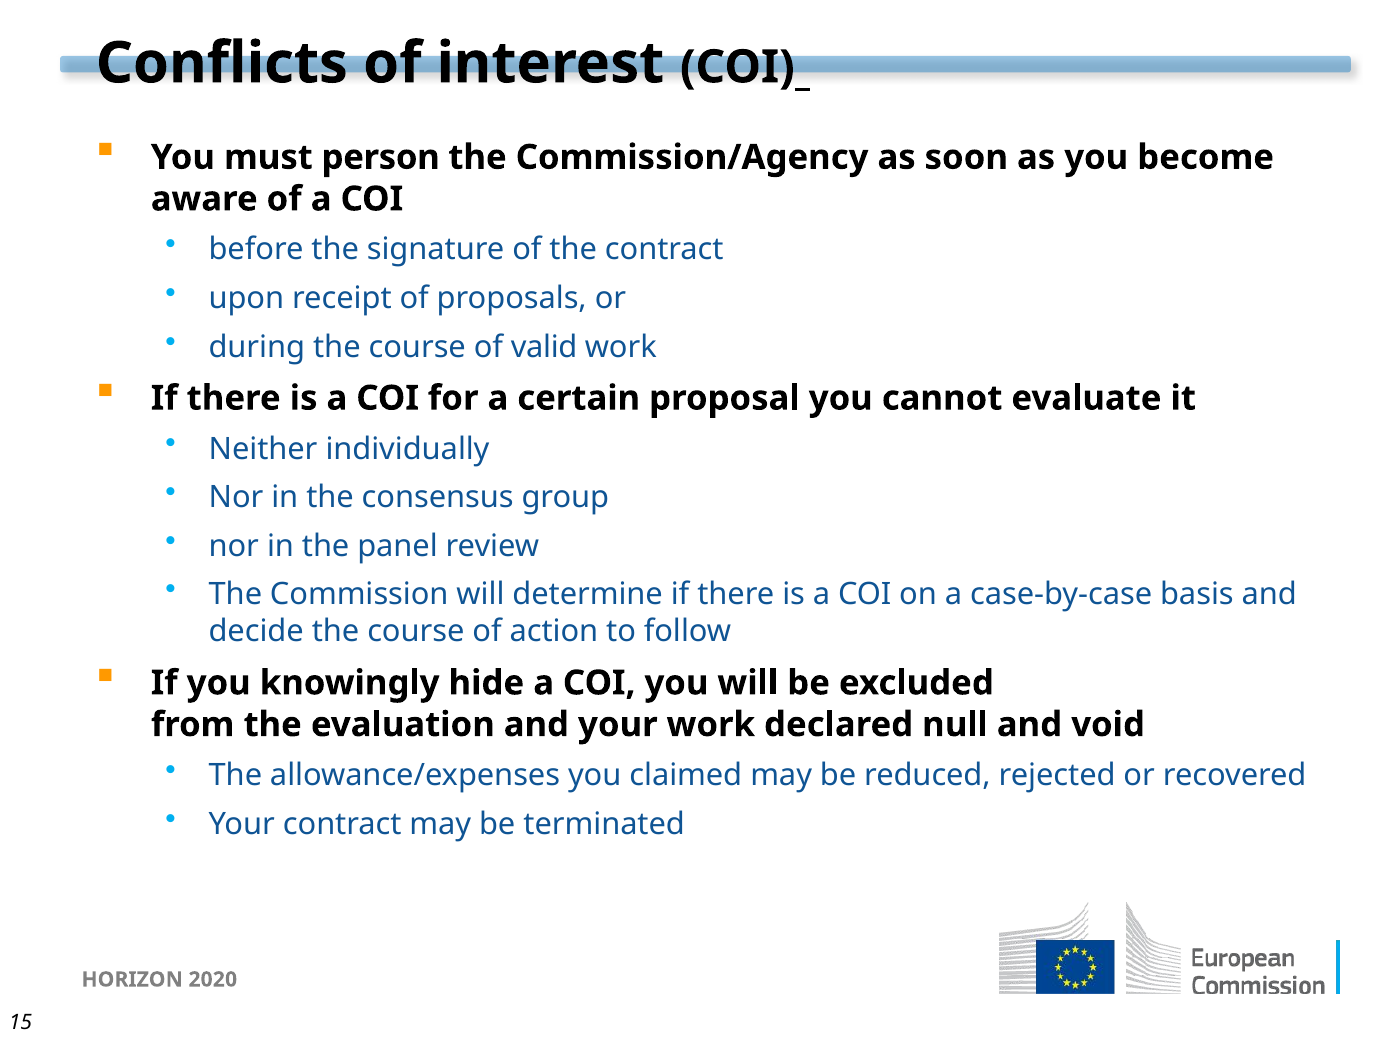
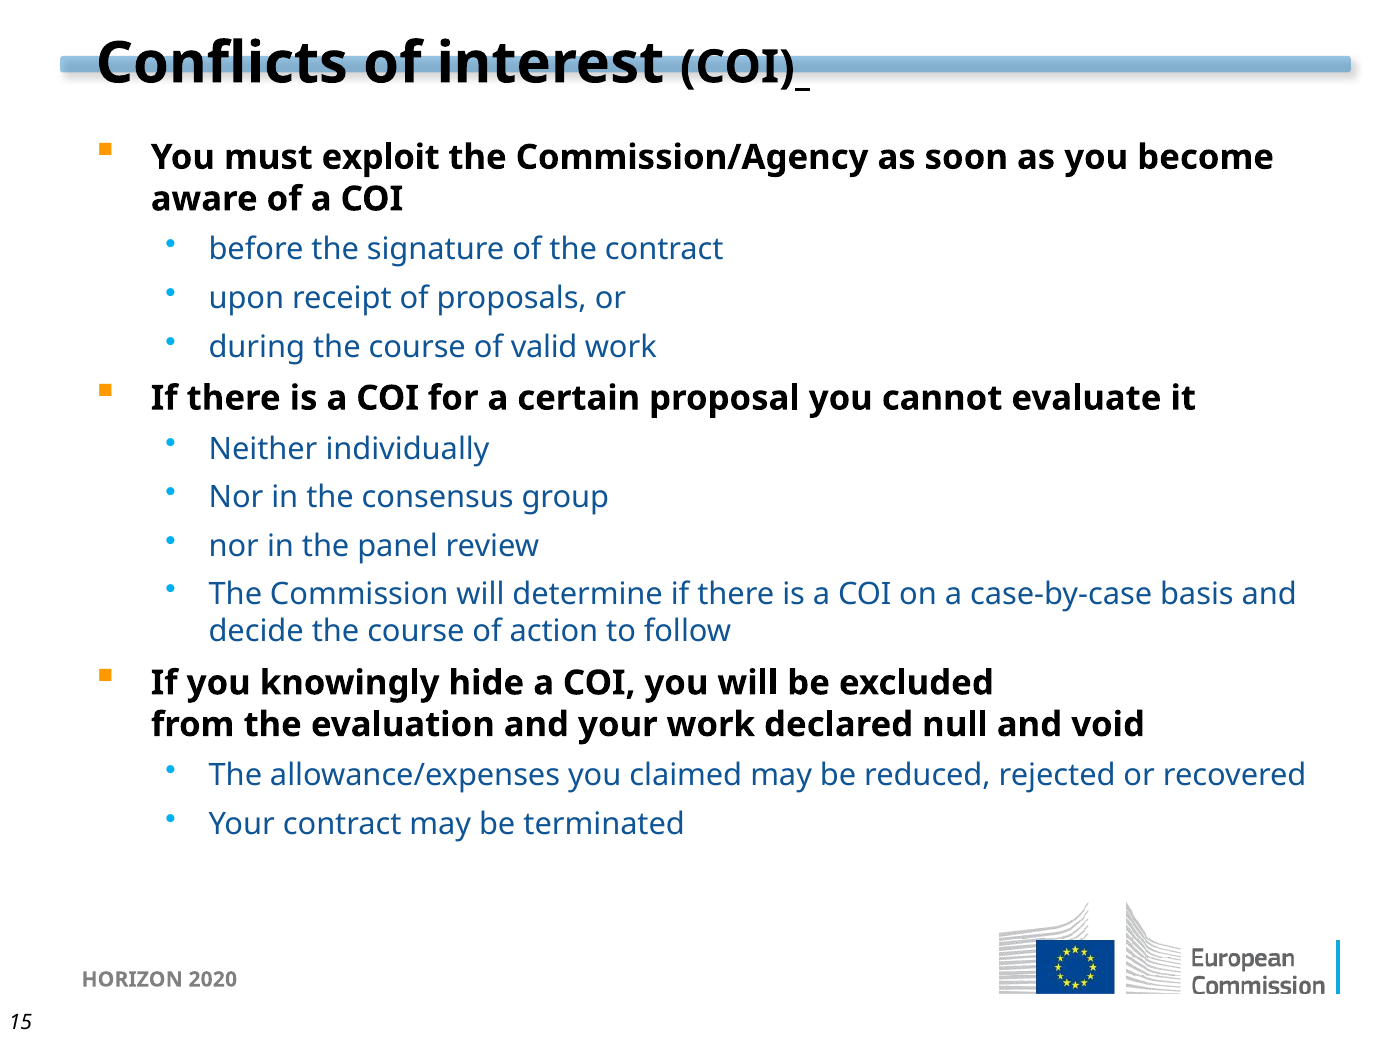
person: person -> exploit
